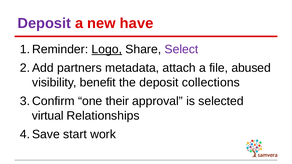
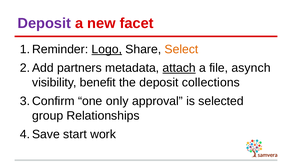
have: have -> facet
Select colour: purple -> orange
attach underline: none -> present
abused: abused -> asynch
their: their -> only
virtual: virtual -> group
